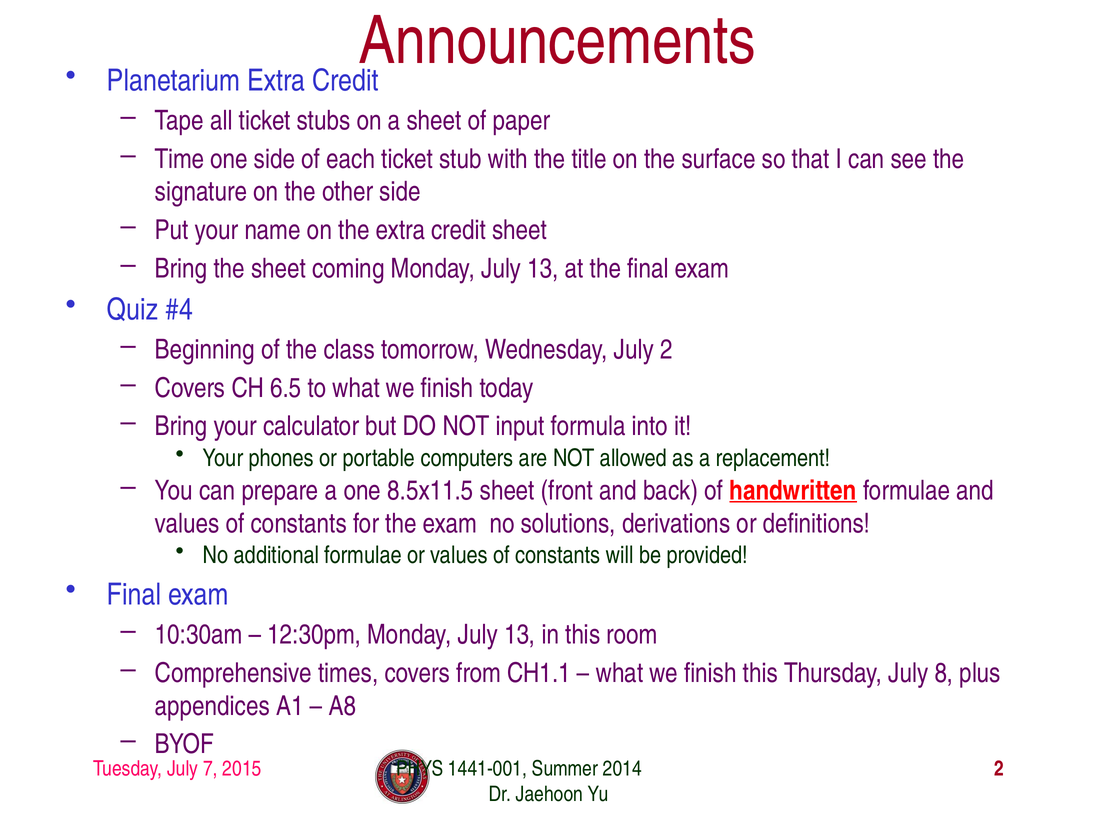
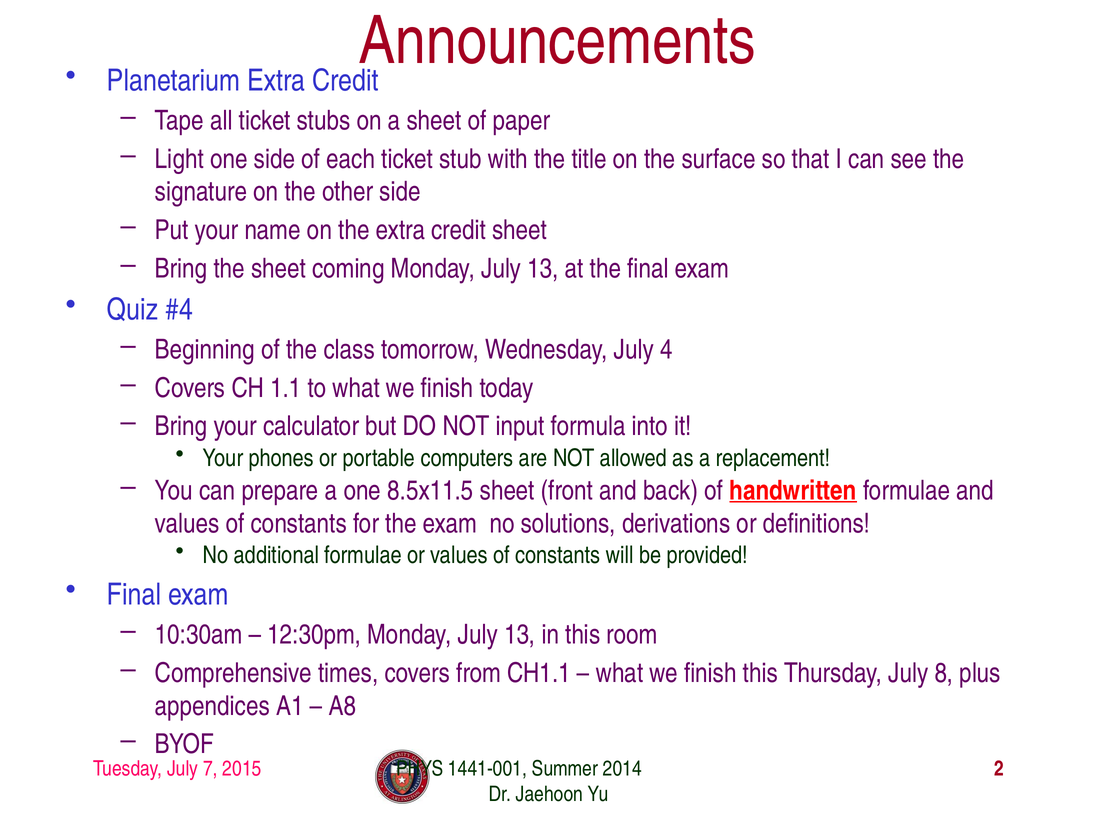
Time: Time -> Light
July 2: 2 -> 4
6.5: 6.5 -> 1.1
